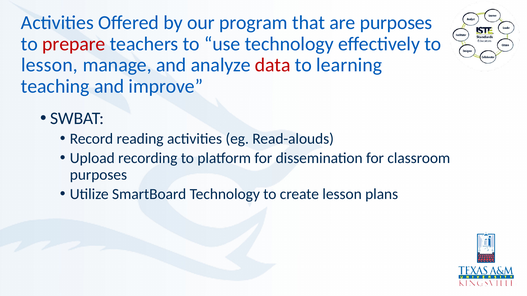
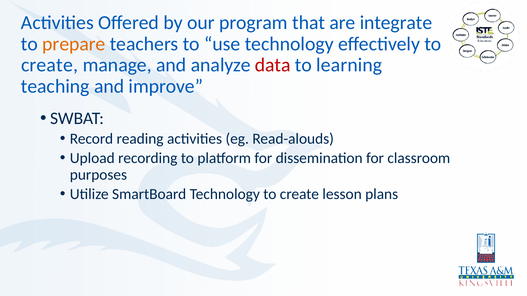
are purposes: purposes -> integrate
prepare colour: red -> orange
lesson at (50, 65): lesson -> create
